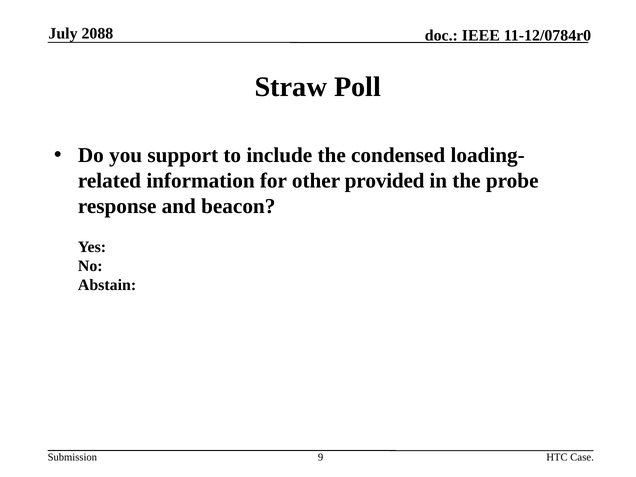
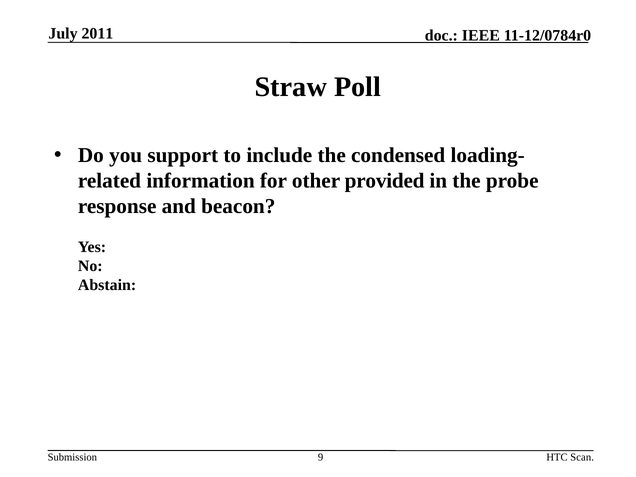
2088: 2088 -> 2011
Case: Case -> Scan
